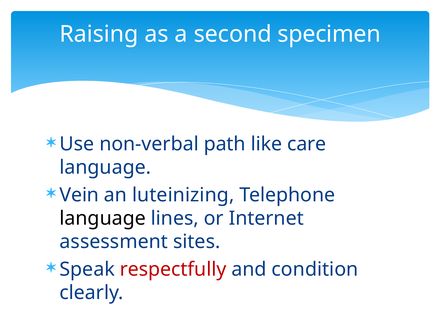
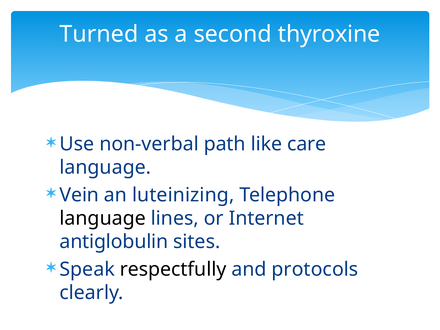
Raising: Raising -> Turned
specimen: specimen -> thyroxine
assessment: assessment -> antiglobulin
respectfully colour: red -> black
condition: condition -> protocols
